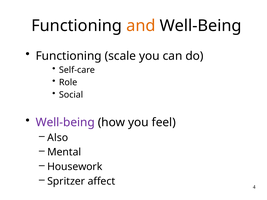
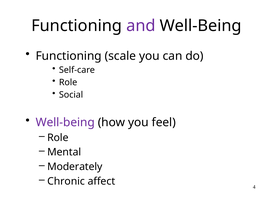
and colour: orange -> purple
Also at (58, 138): Also -> Role
Housework: Housework -> Moderately
Spritzer: Spritzer -> Chronic
